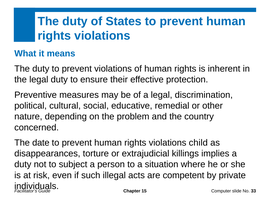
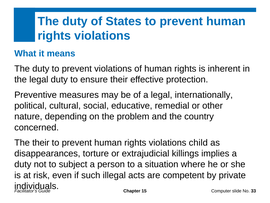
discrimination: discrimination -> internationally
The date: date -> their
